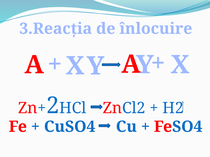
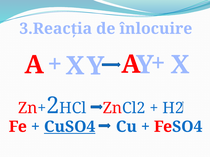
CuSO4 underline: none -> present
